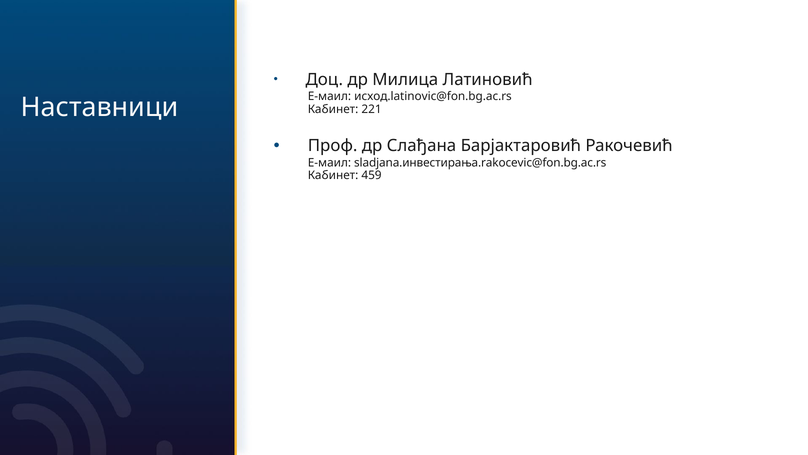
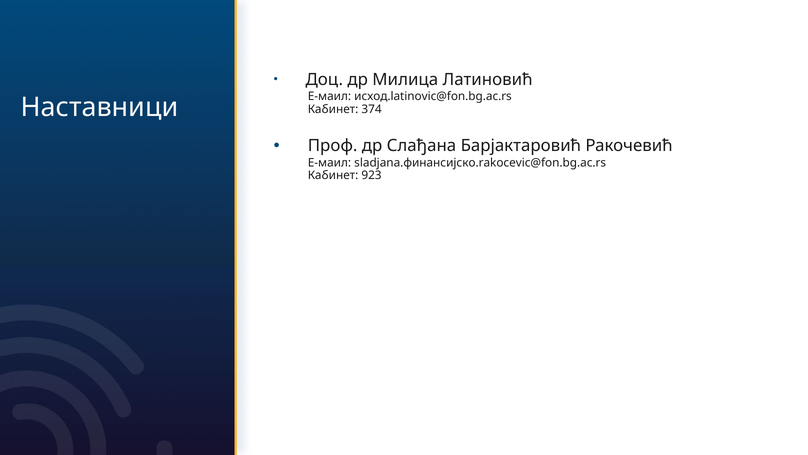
221: 221 -> 374
sladjana.инвестирања.rakocevic@fon.bg.ac.rs: sladjana.инвестирања.rakocevic@fon.bg.ac.rs -> sladjana.финансијско.rakocevic@fon.bg.ac.rs
459: 459 -> 923
